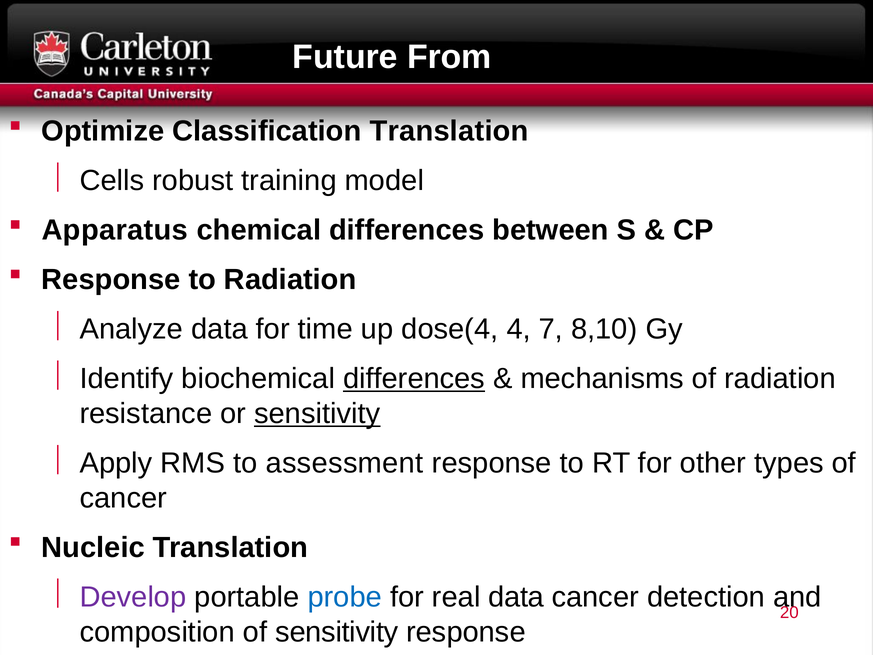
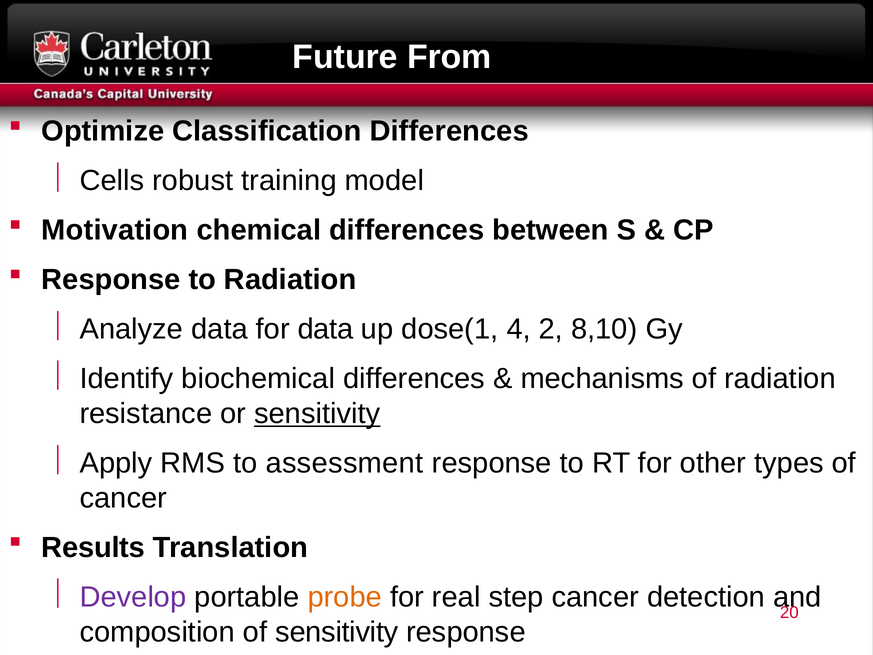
Classification Translation: Translation -> Differences
Apparatus: Apparatus -> Motivation
for time: time -> data
dose(4: dose(4 -> dose(1
7: 7 -> 2
differences at (414, 379) underline: present -> none
Nucleic: Nucleic -> Results
probe colour: blue -> orange
real data: data -> step
